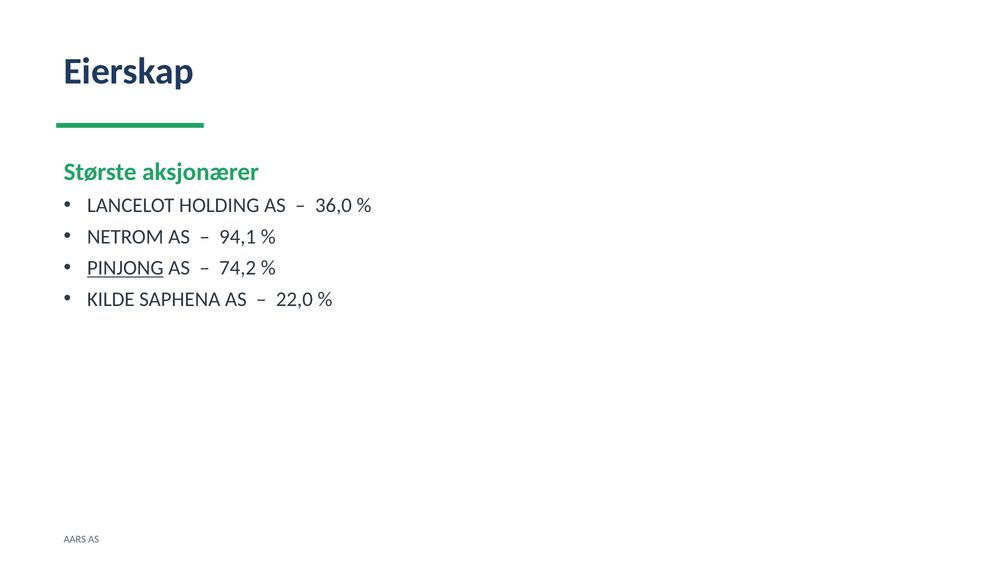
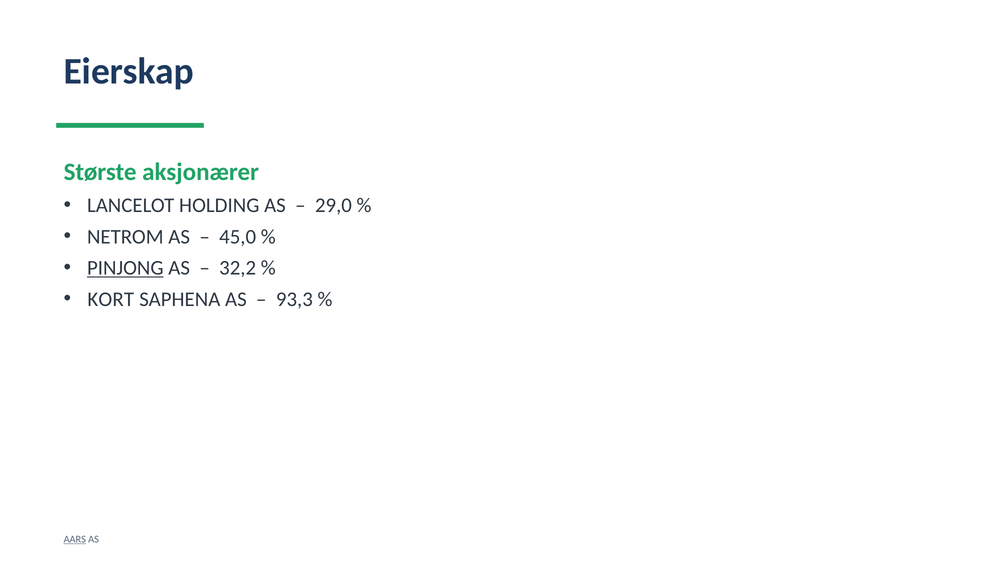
36,0: 36,0 -> 29,0
94,1: 94,1 -> 45,0
74,2: 74,2 -> 32,2
KILDE: KILDE -> KORT
22,0: 22,0 -> 93,3
AARS underline: none -> present
